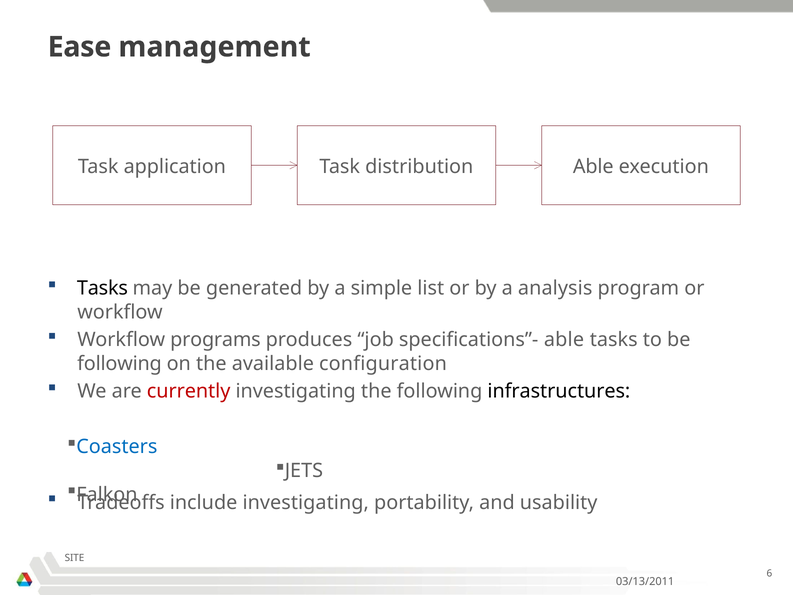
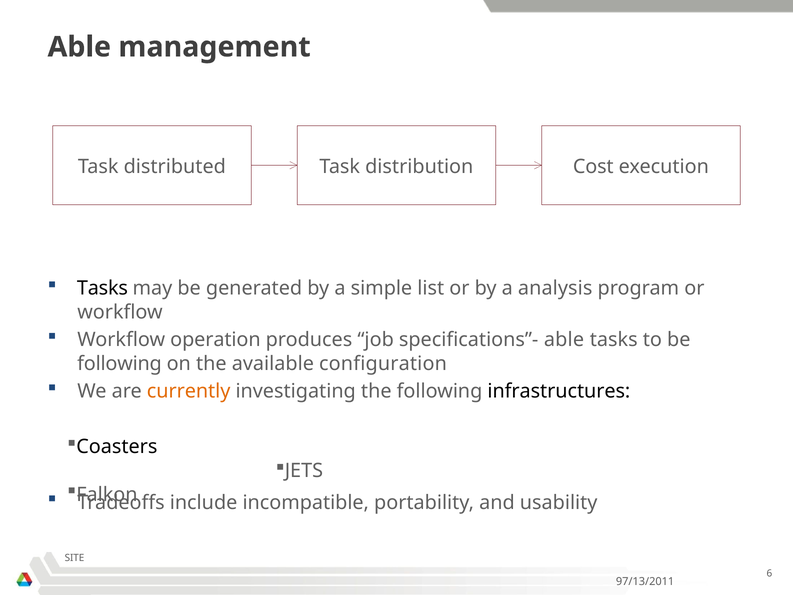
Ease at (79, 47): Ease -> Able
application: application -> distributed
distribution Able: Able -> Cost
programs: programs -> operation
currently colour: red -> orange
Coasters colour: blue -> black
include investigating: investigating -> incompatible
03/13/2011: 03/13/2011 -> 97/13/2011
